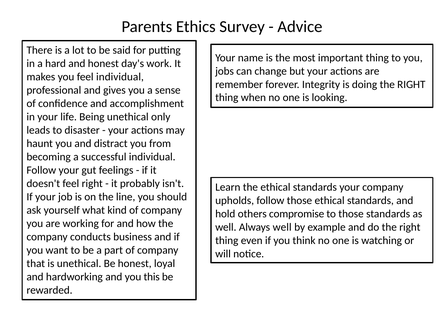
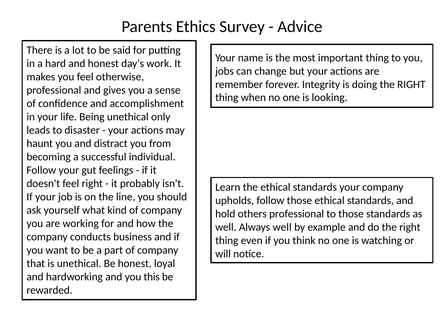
feel individual: individual -> otherwise
others compromise: compromise -> professional
